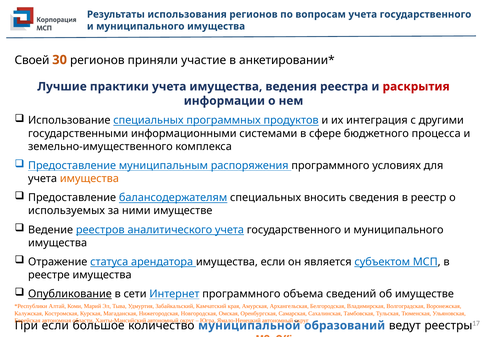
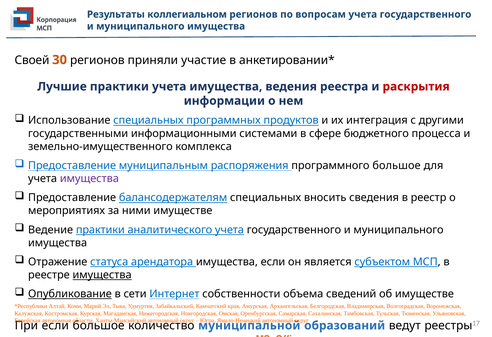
использования: использования -> коллегиальном
программного условиях: условиях -> большое
имущества at (89, 179) colour: orange -> purple
используемых: используемых -> мероприятиях
Ведение реестров: реестров -> практики
имущества at (102, 275) underline: none -> present
Интернет программного: программного -> собственности
